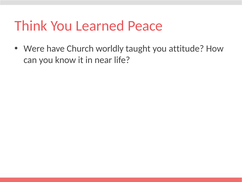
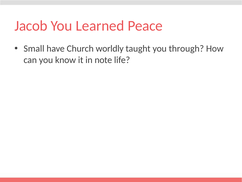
Think: Think -> Jacob
Were: Were -> Small
attitude: attitude -> through
near: near -> note
